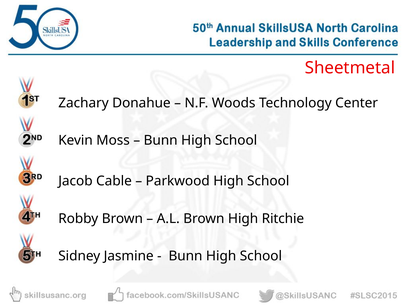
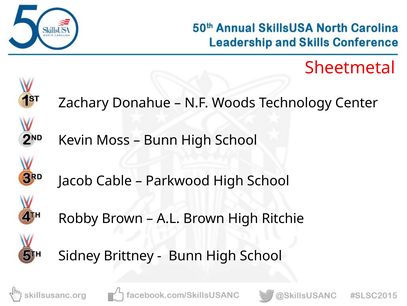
Jasmine: Jasmine -> Brittney
